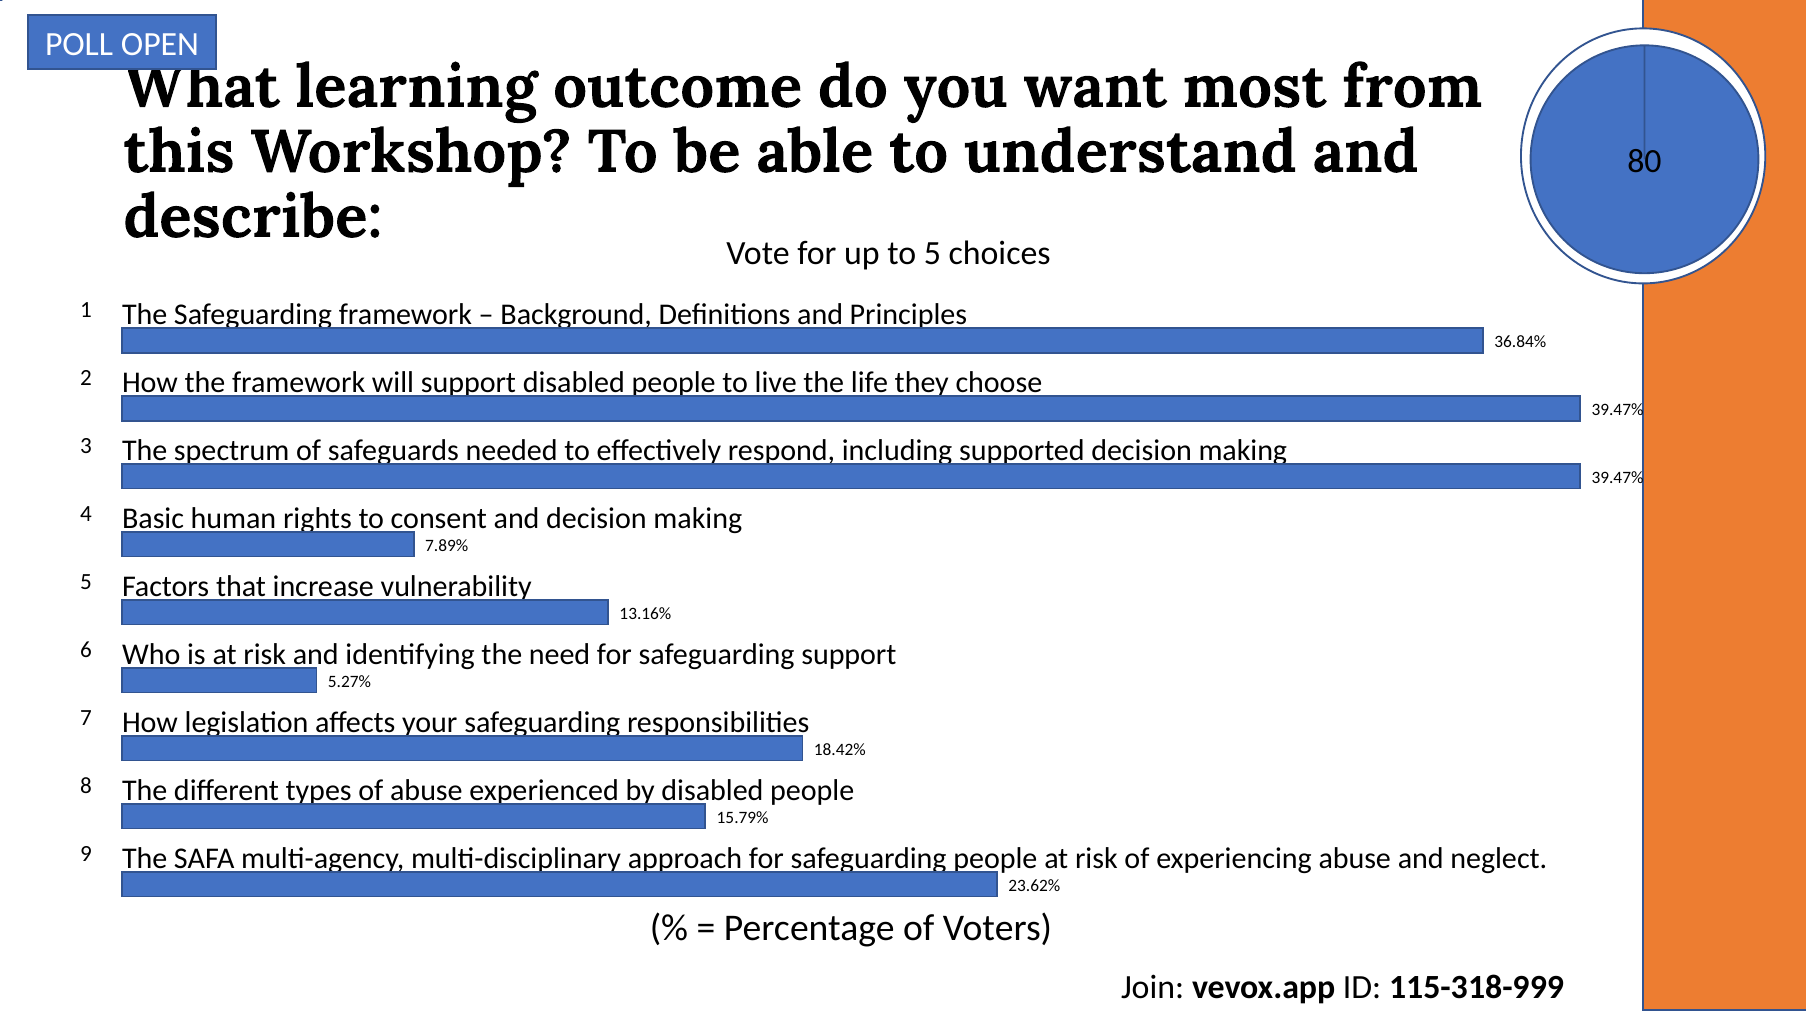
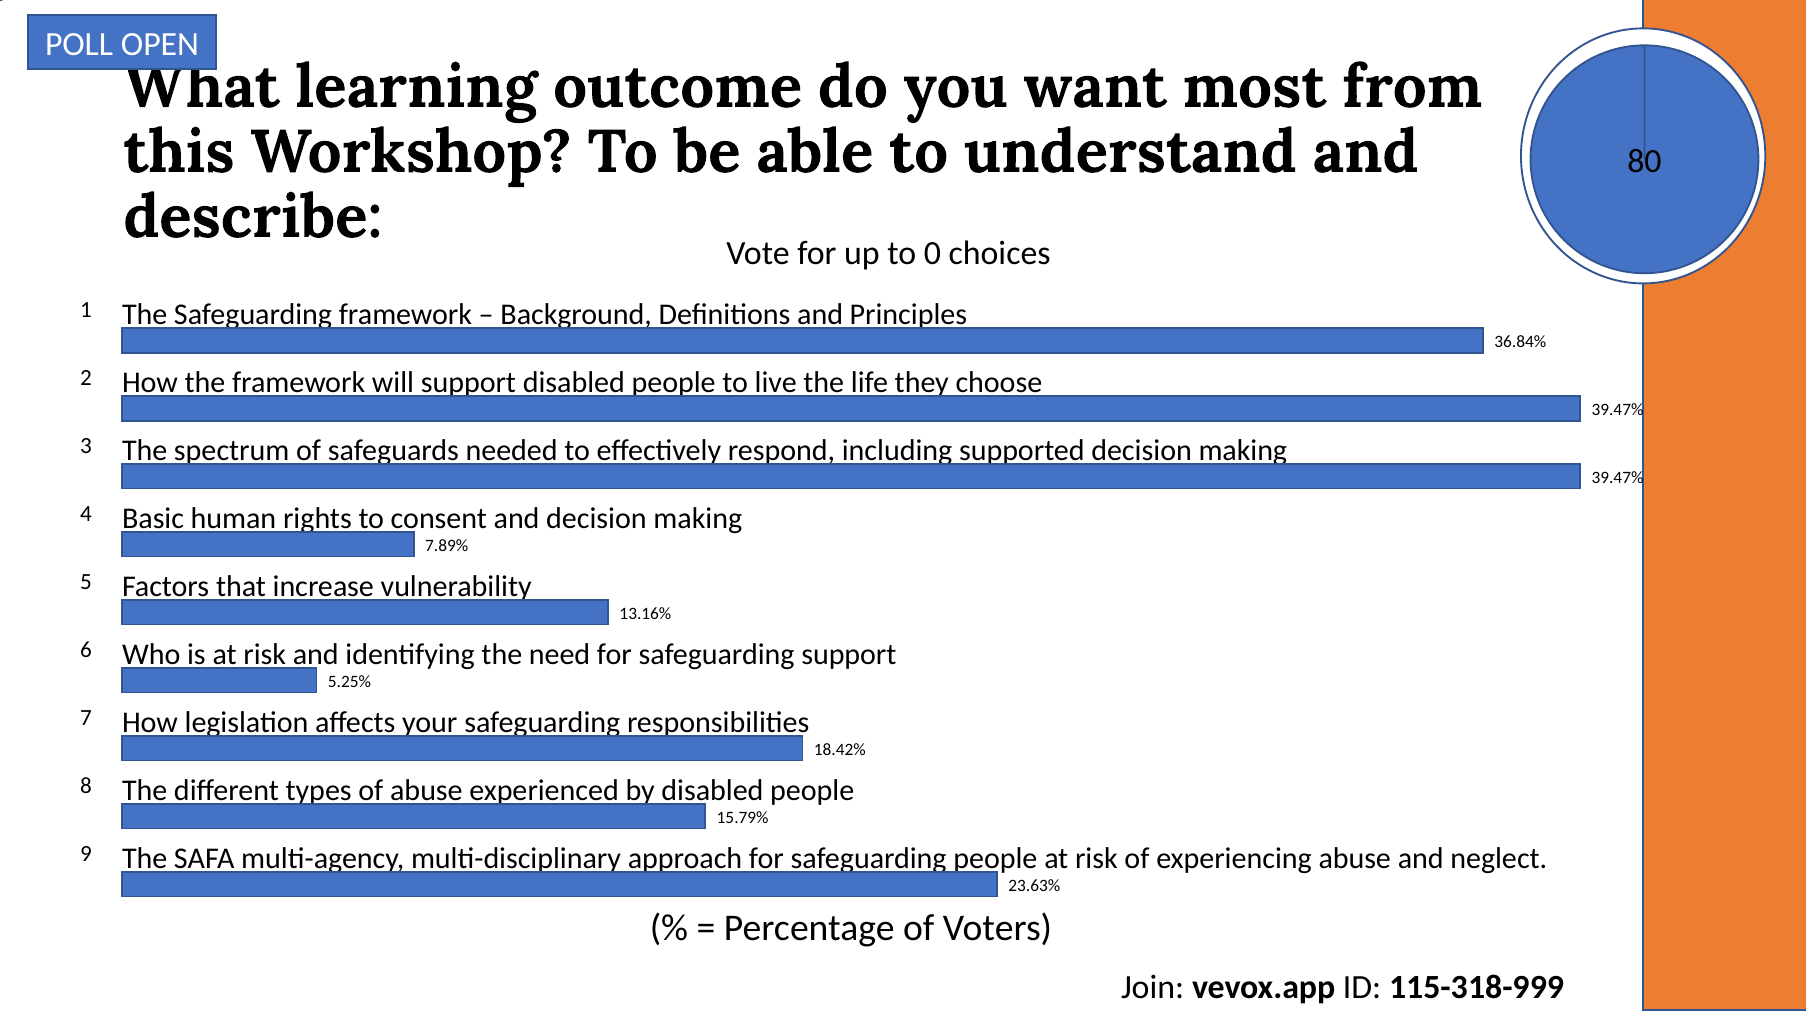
to 5: 5 -> 0
5.27%: 5.27% -> 5.25%
23.62%: 23.62% -> 23.63%
